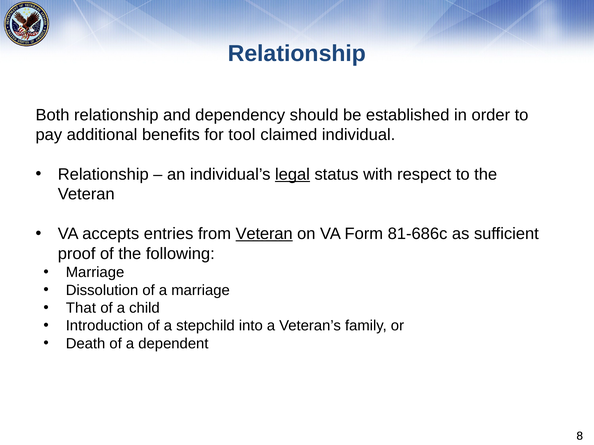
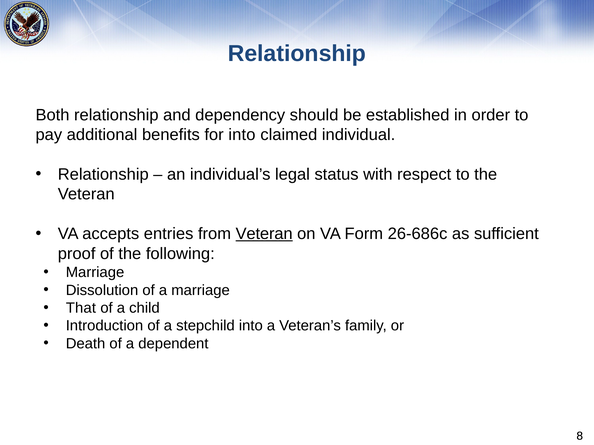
for tool: tool -> into
legal underline: present -> none
81-686c: 81-686c -> 26-686c
